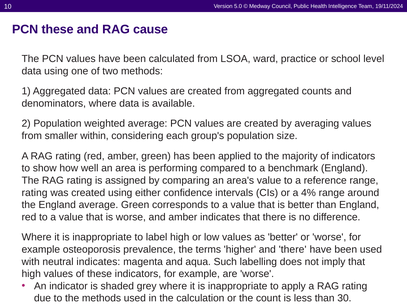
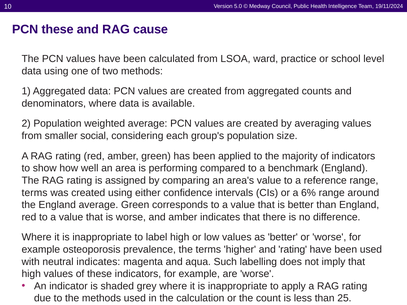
within: within -> social
rating at (35, 193): rating -> terms
4%: 4% -> 6%
and there: there -> rating
30: 30 -> 25
